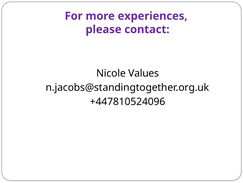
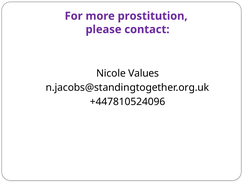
experiences: experiences -> prostitution
